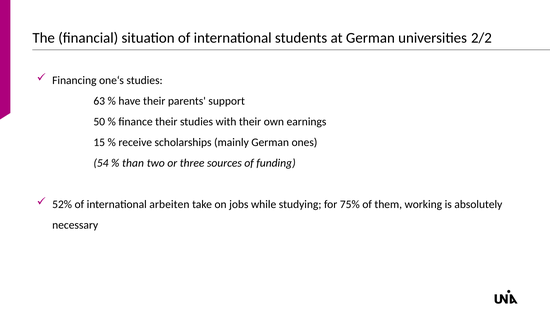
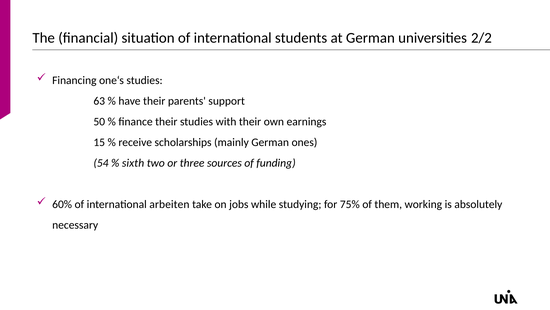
than: than -> sixth
52%: 52% -> 60%
